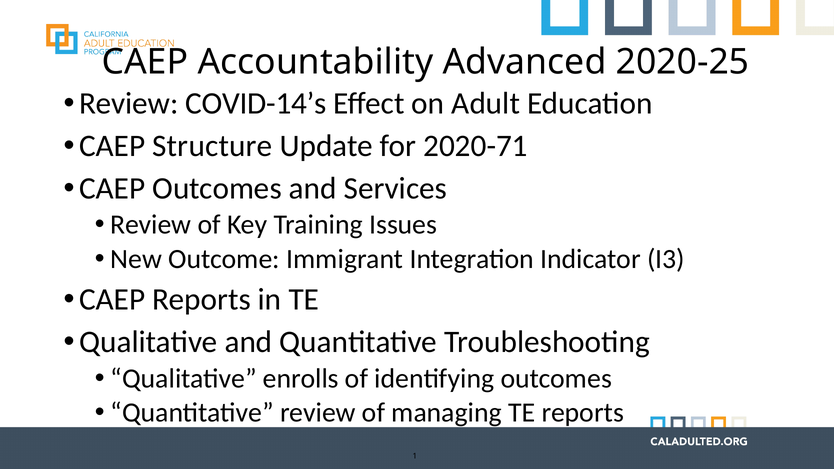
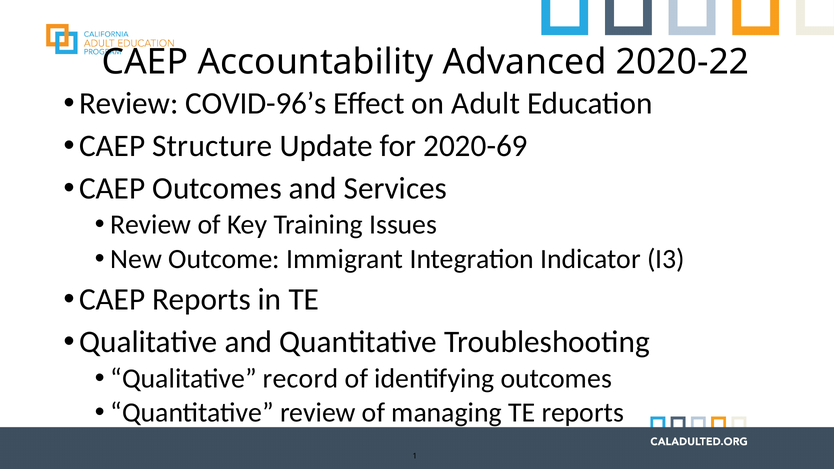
2020-25: 2020-25 -> 2020-22
COVID-14’s: COVID-14’s -> COVID-96’s
2020-71: 2020-71 -> 2020-69
enrolls: enrolls -> record
